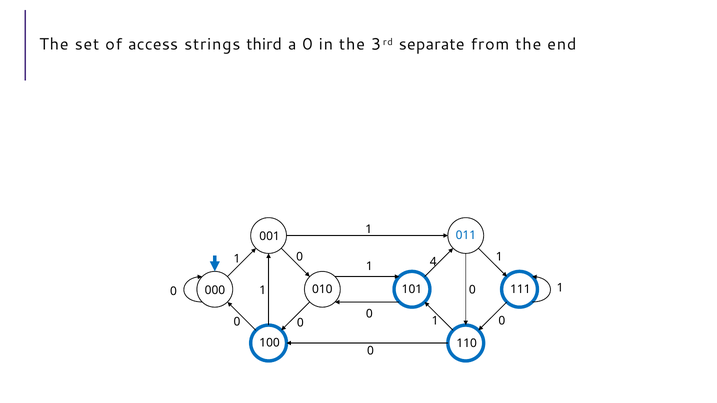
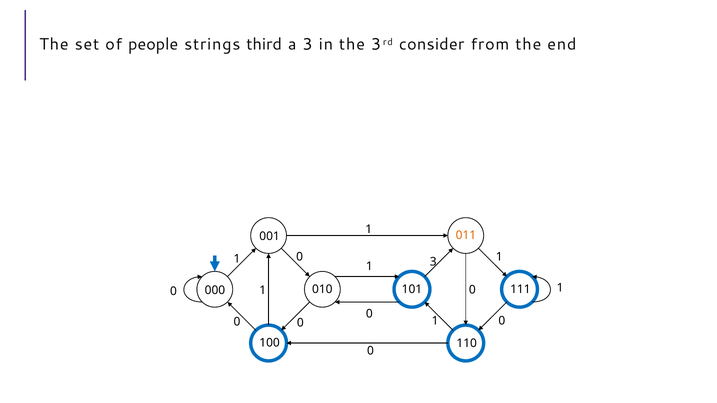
access: access -> people
a 0: 0 -> 3
separate: separate -> consider
011 colour: blue -> orange
0 4: 4 -> 3
